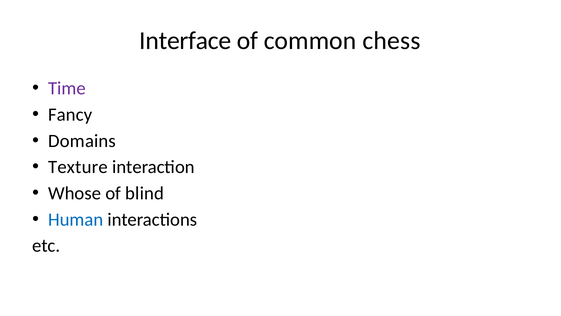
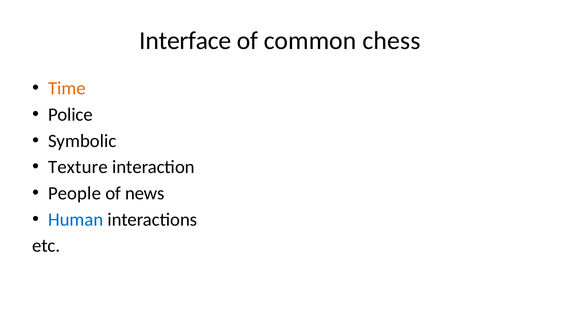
Time colour: purple -> orange
Fancy: Fancy -> Police
Domains: Domains -> Symbolic
Whose: Whose -> People
blind: blind -> news
